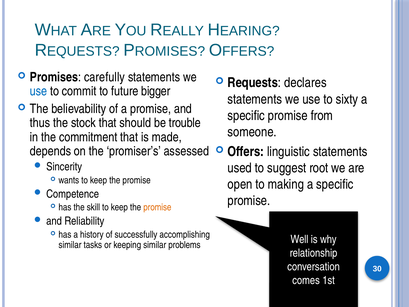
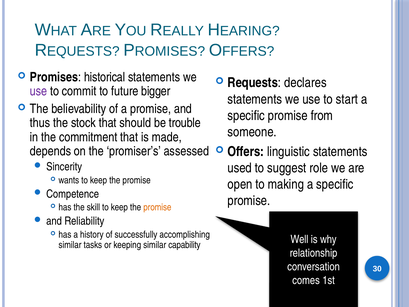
carefully: carefully -> historical
use at (39, 91) colour: blue -> purple
sixty: sixty -> start
root: root -> role
problems: problems -> capability
